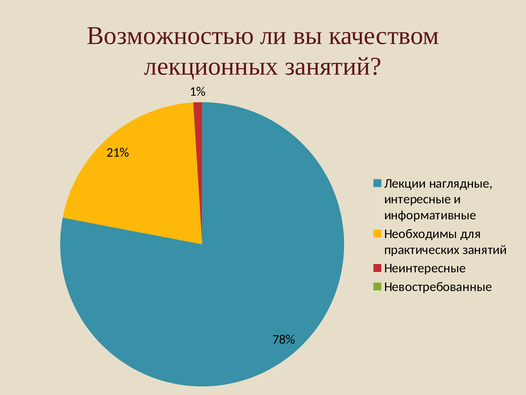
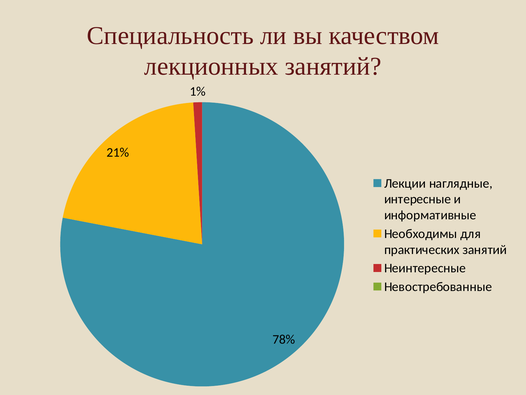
Возможностью: Возможностью -> Специальность
